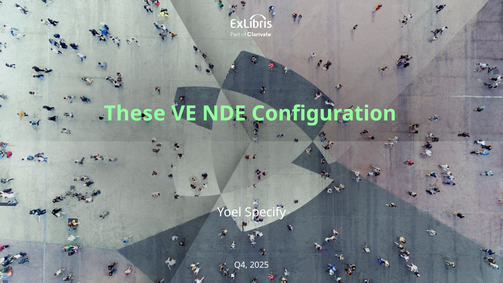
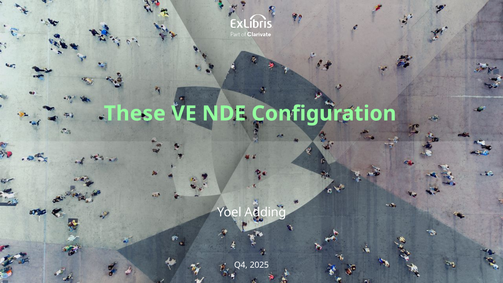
Specify: Specify -> Adding
